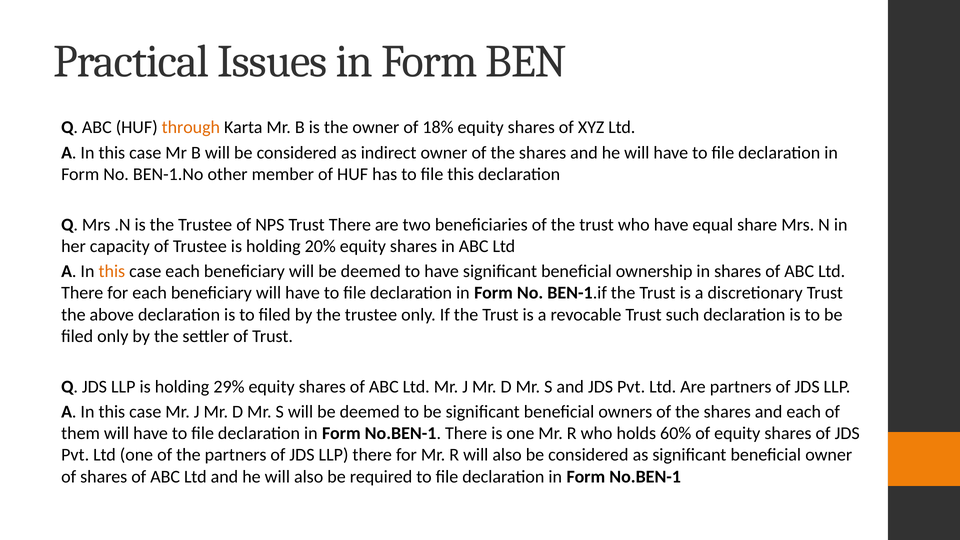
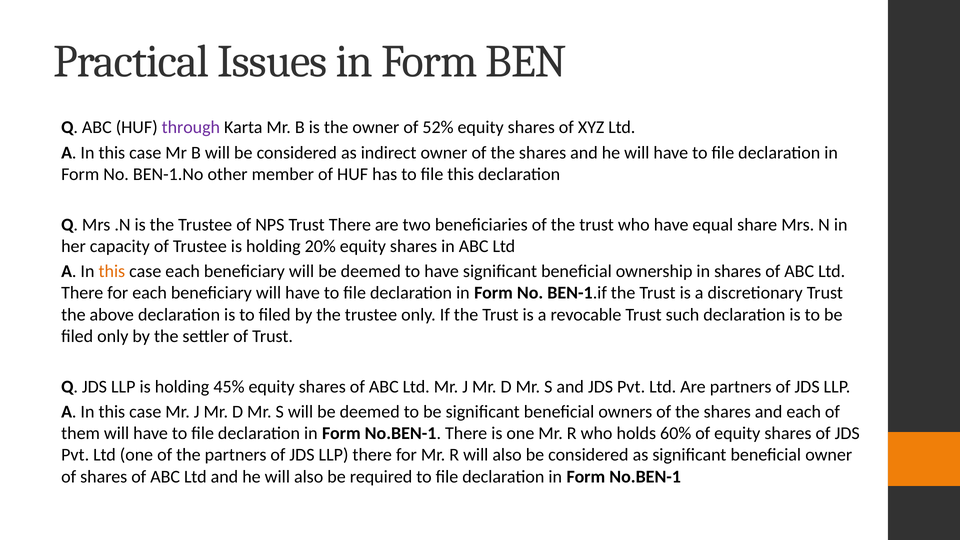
through colour: orange -> purple
18%: 18% -> 52%
29%: 29% -> 45%
